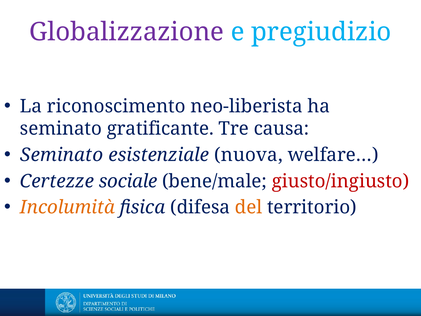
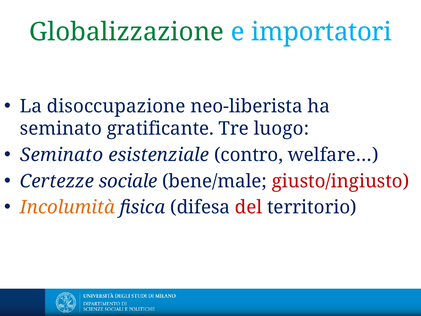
Globalizzazione colour: purple -> green
pregiudizio: pregiudizio -> importatori
riconoscimento: riconoscimento -> disoccupazione
causa: causa -> luogo
nuova: nuova -> contro
del colour: orange -> red
